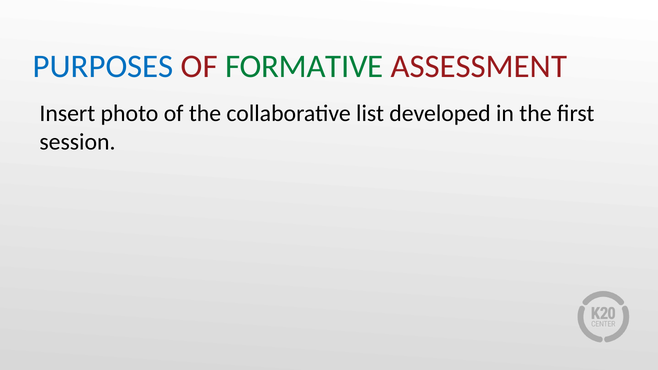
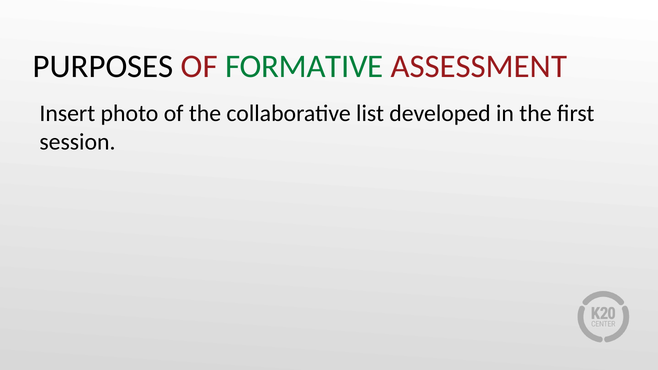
PURPOSES colour: blue -> black
